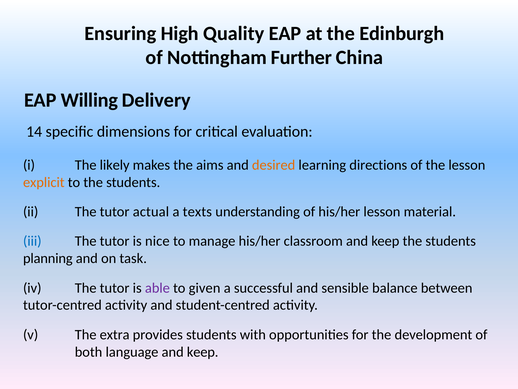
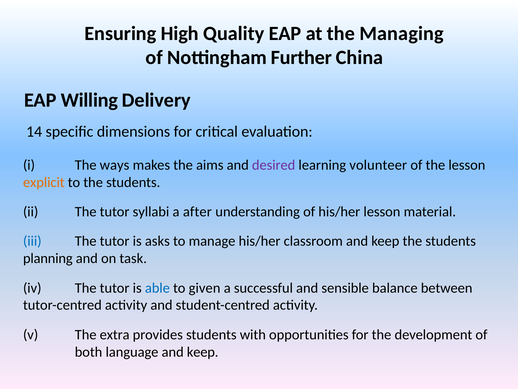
Edinburgh: Edinburgh -> Managing
likely: likely -> ways
desired colour: orange -> purple
directions: directions -> volunteer
actual: actual -> syllabi
texts: texts -> after
nice: nice -> asks
able colour: purple -> blue
